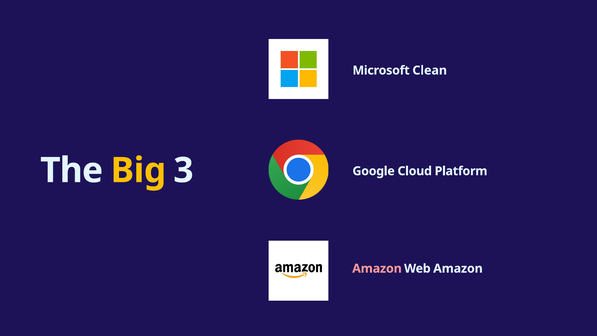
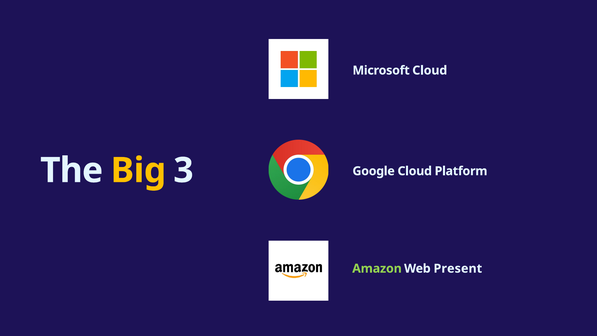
Microsoft Clean: Clean -> Cloud
Amazon at (377, 268) colour: pink -> light green
Web Amazon: Amazon -> Present
